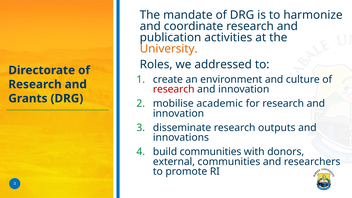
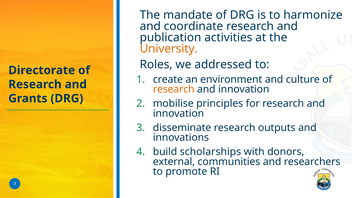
research at (174, 89) colour: red -> orange
academic: academic -> principles
build communities: communities -> scholarships
